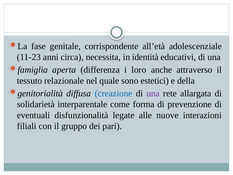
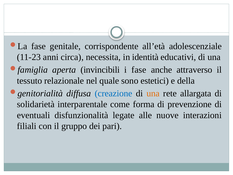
differenza: differenza -> invincibili
i loro: loro -> fase
una at (153, 93) colour: purple -> orange
